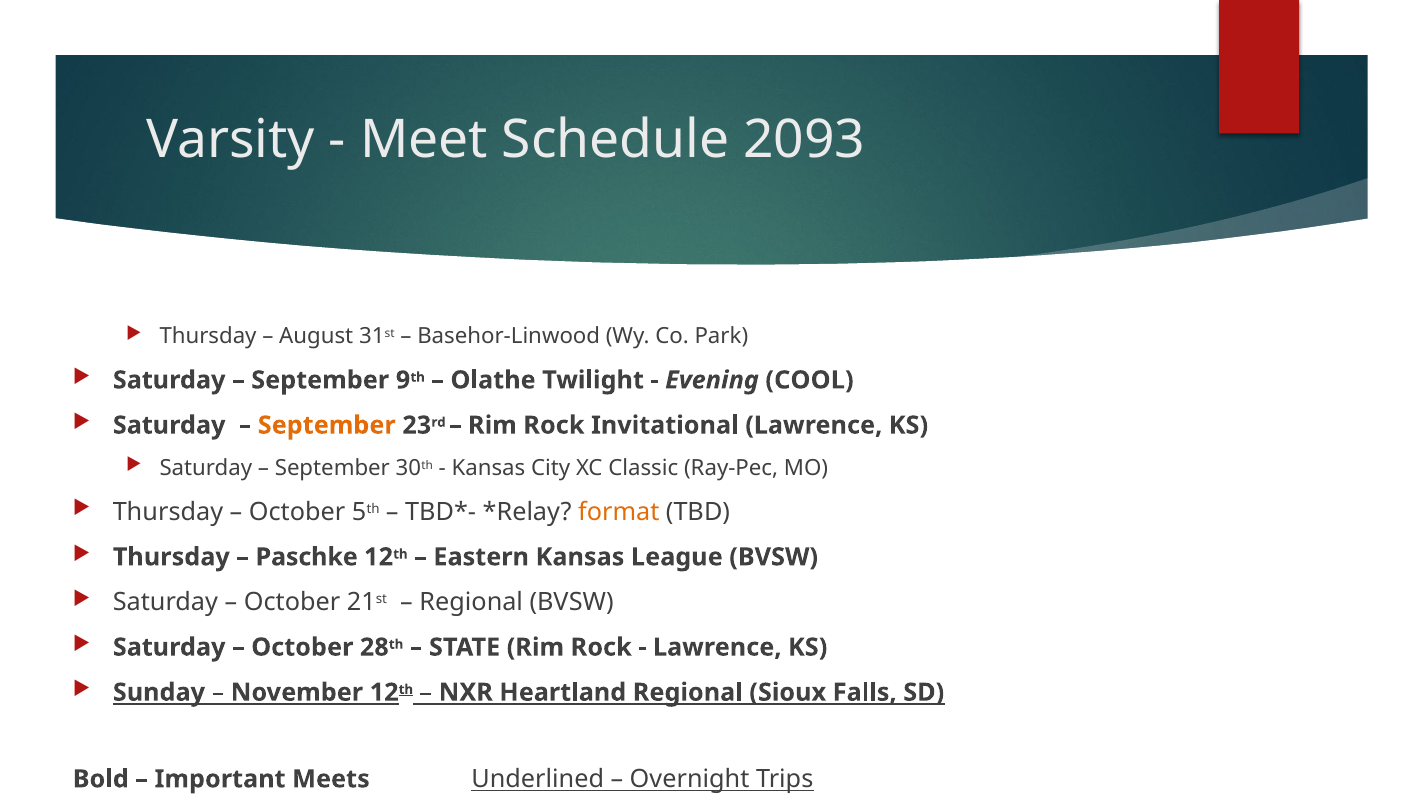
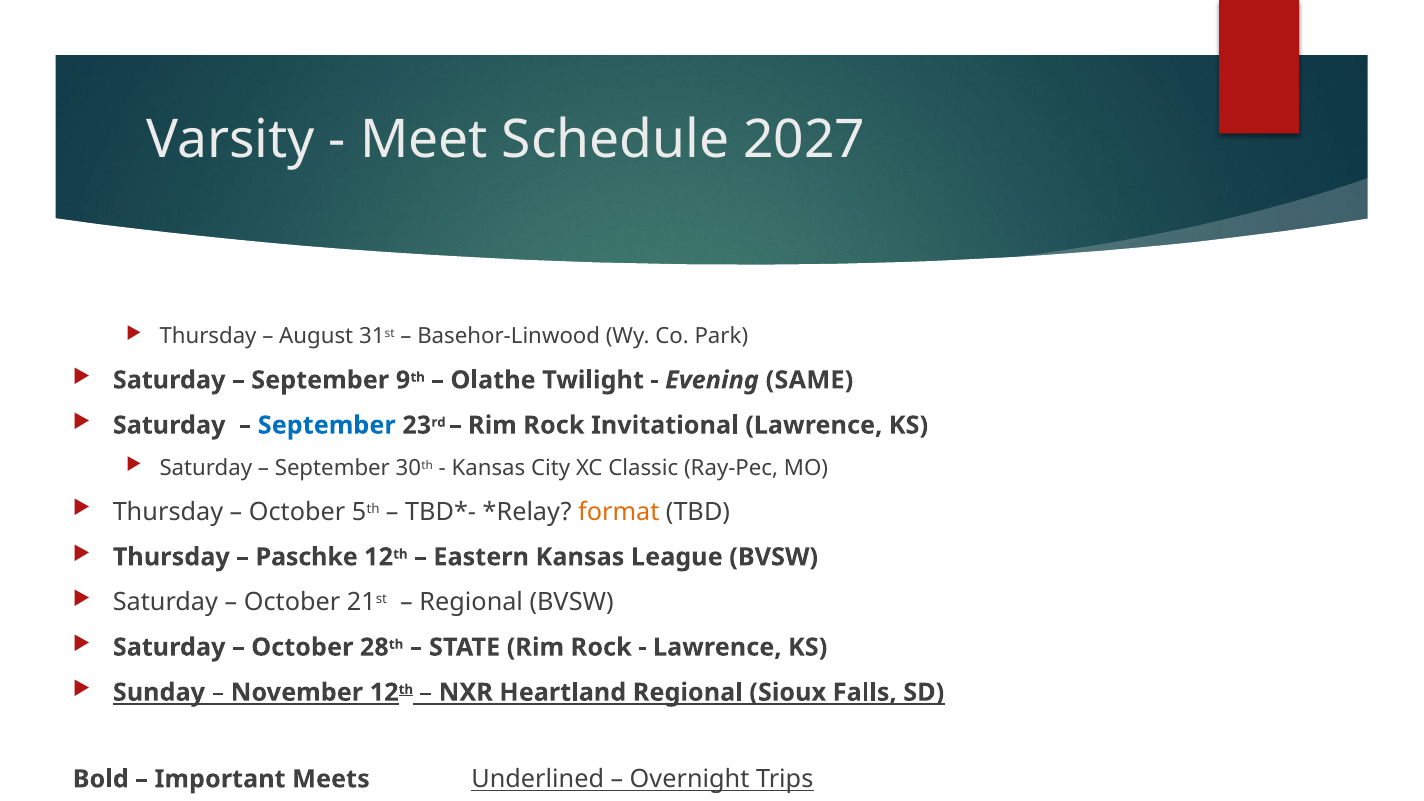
2093: 2093 -> 2027
COOL: COOL -> SAME
September at (327, 425) colour: orange -> blue
